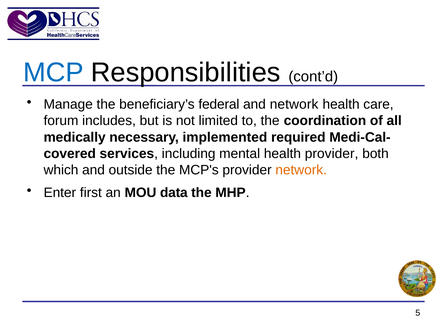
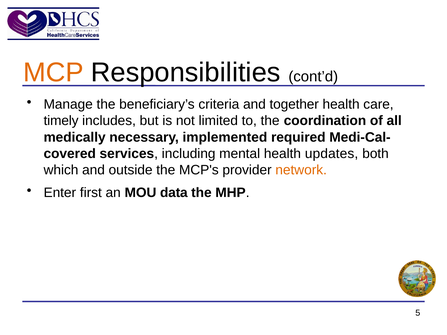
MCP colour: blue -> orange
federal: federal -> criteria
and network: network -> together
forum: forum -> timely
health provider: provider -> updates
